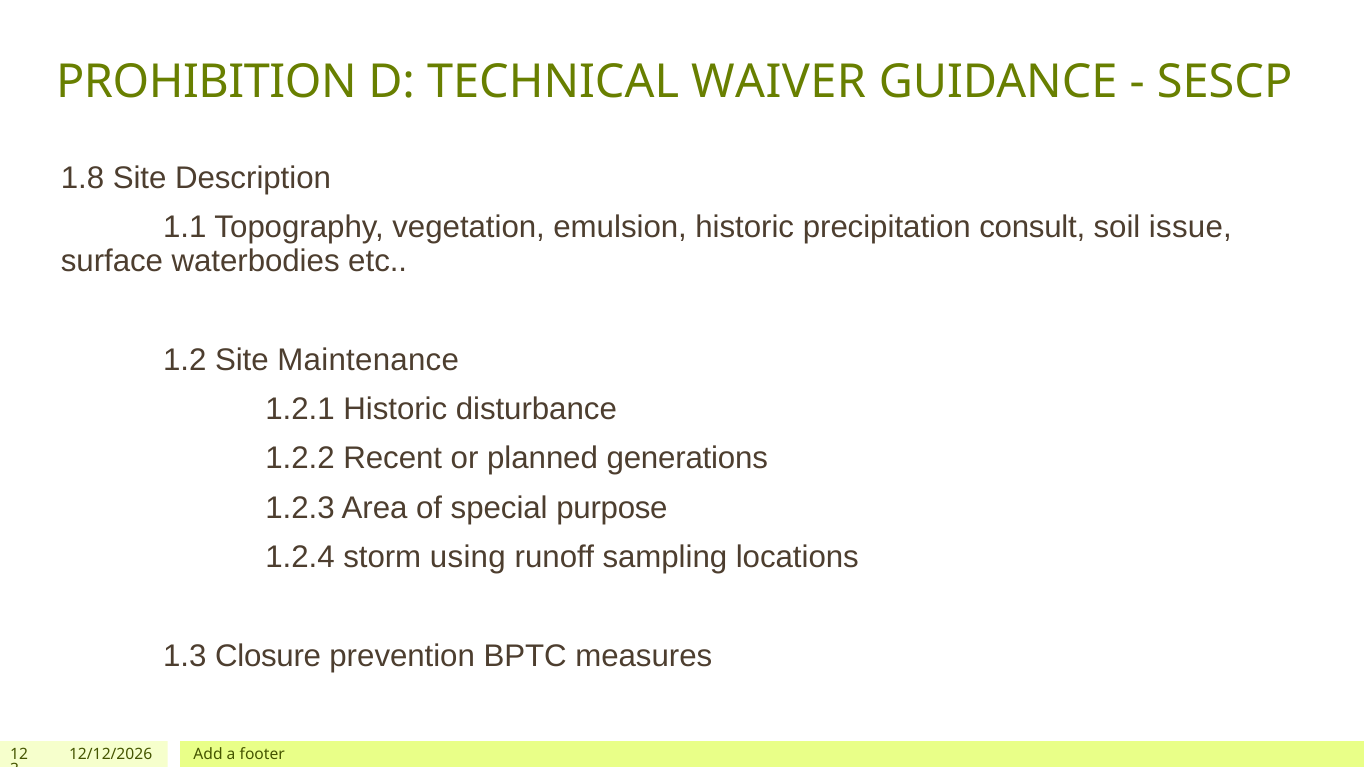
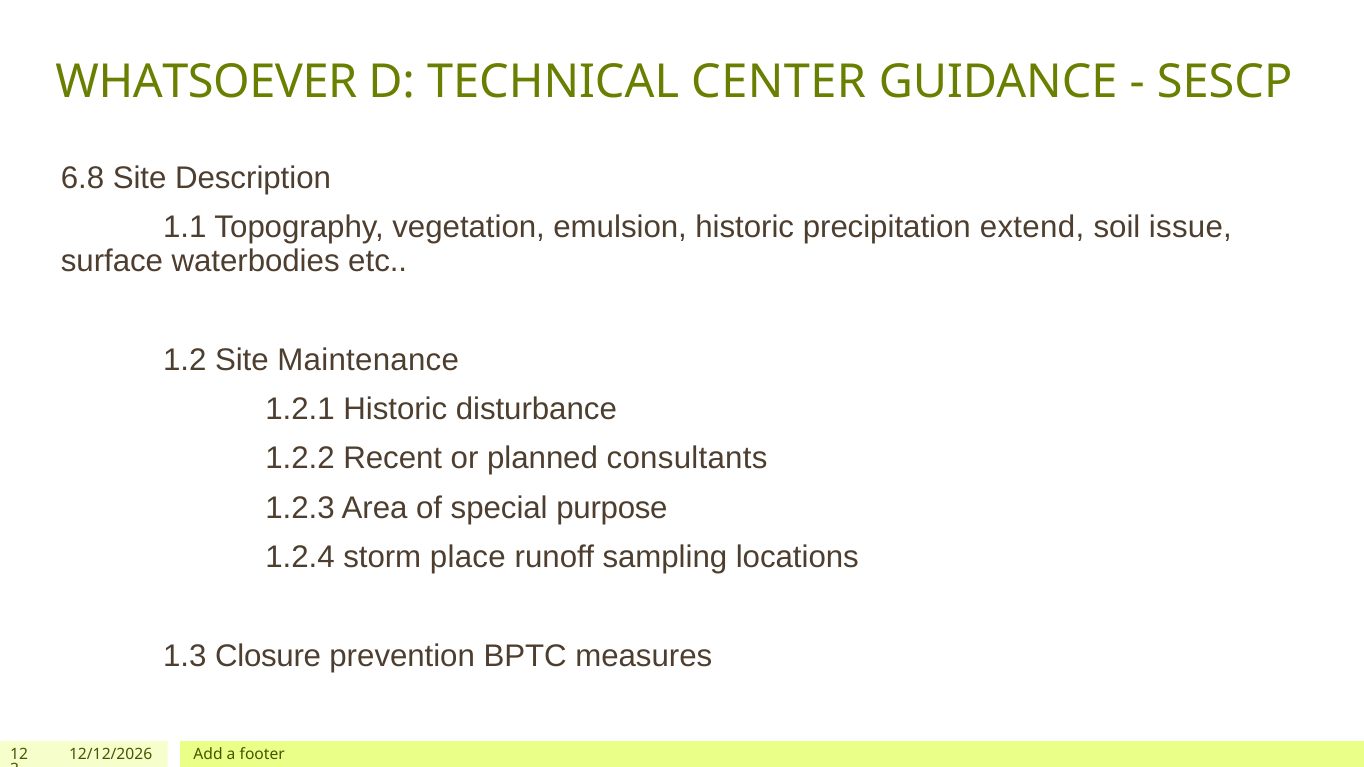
PROHIBITION: PROHIBITION -> WHATSOEVER
WAIVER: WAIVER -> CENTER
1.8: 1.8 -> 6.8
consult: consult -> extend
generations: generations -> consultants
using: using -> place
